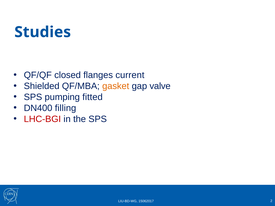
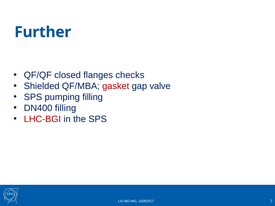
Studies: Studies -> Further
current: current -> checks
gasket colour: orange -> red
pumping fitted: fitted -> filling
